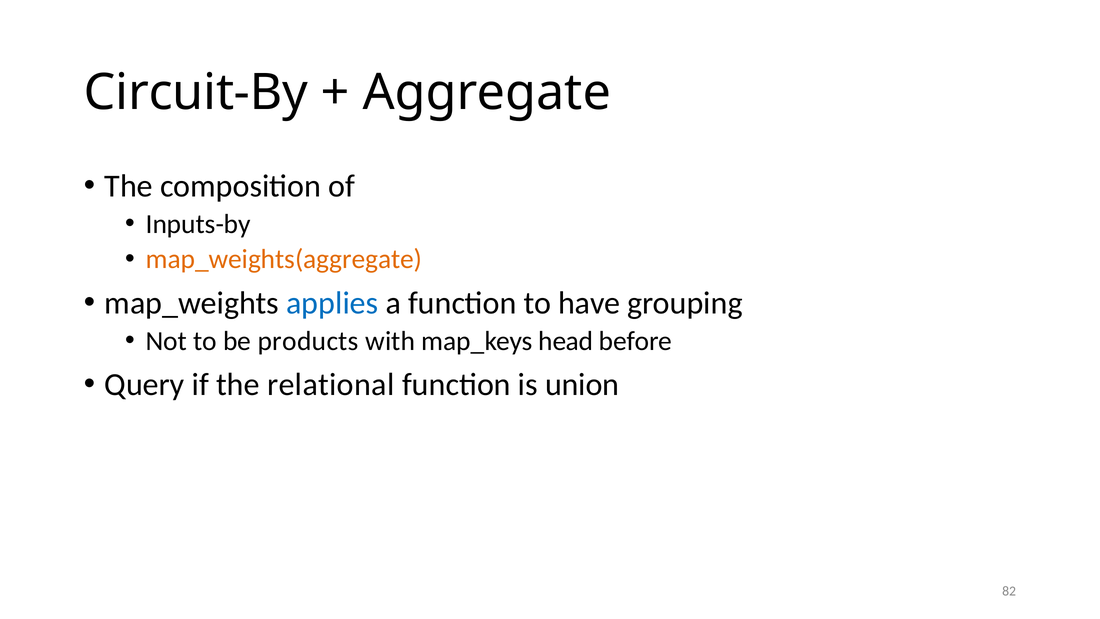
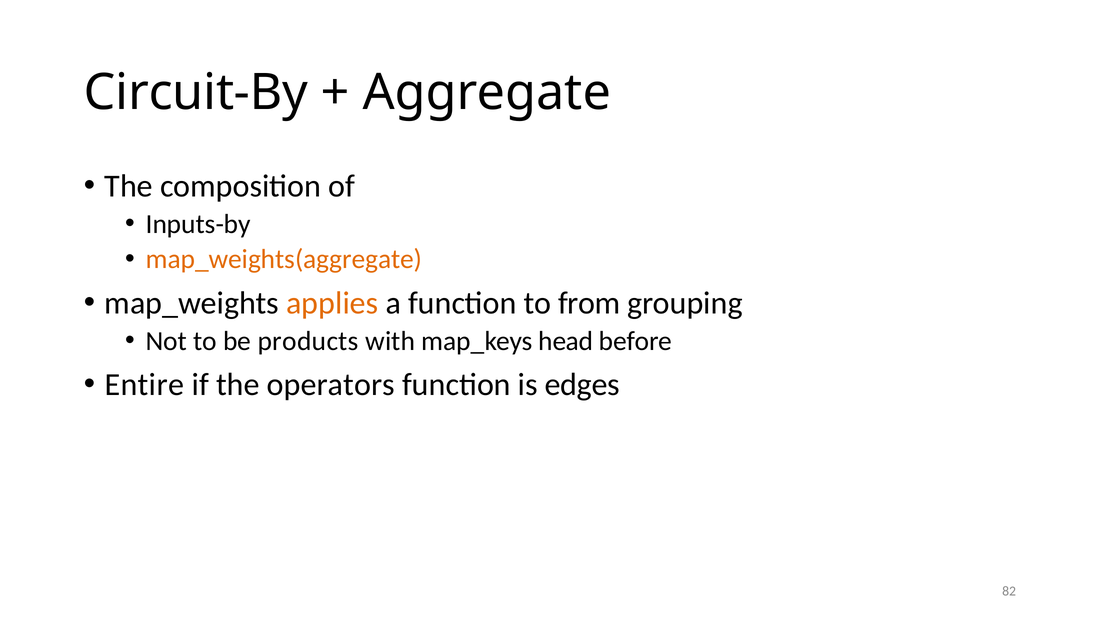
applies colour: blue -> orange
have: have -> from
Query: Query -> Entire
relational: relational -> operators
union: union -> edges
